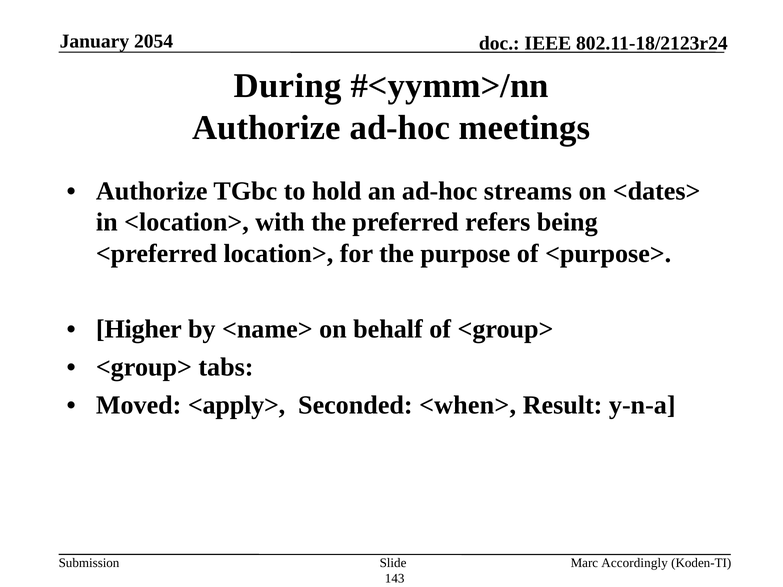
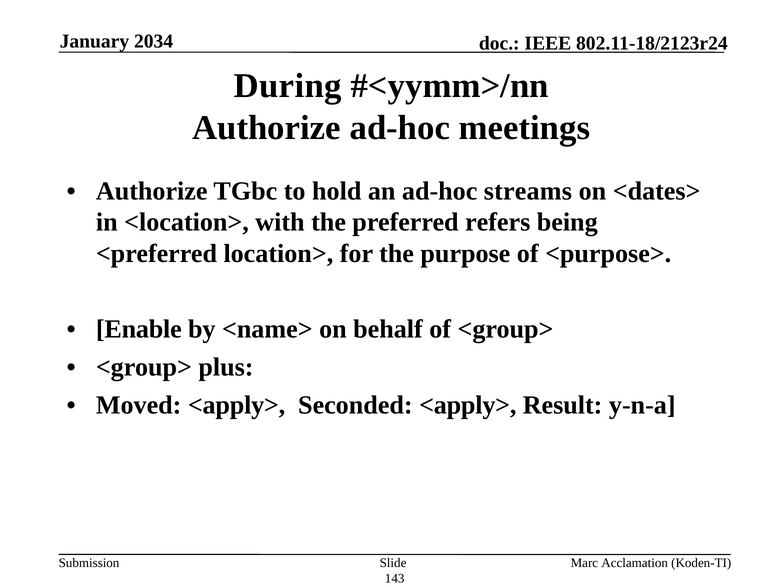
2054: 2054 -> 2034
Higher: Higher -> Enable
tabs: tabs -> plus
Seconded <when>: <when> -> <apply>
Accordingly: Accordingly -> Acclamation
